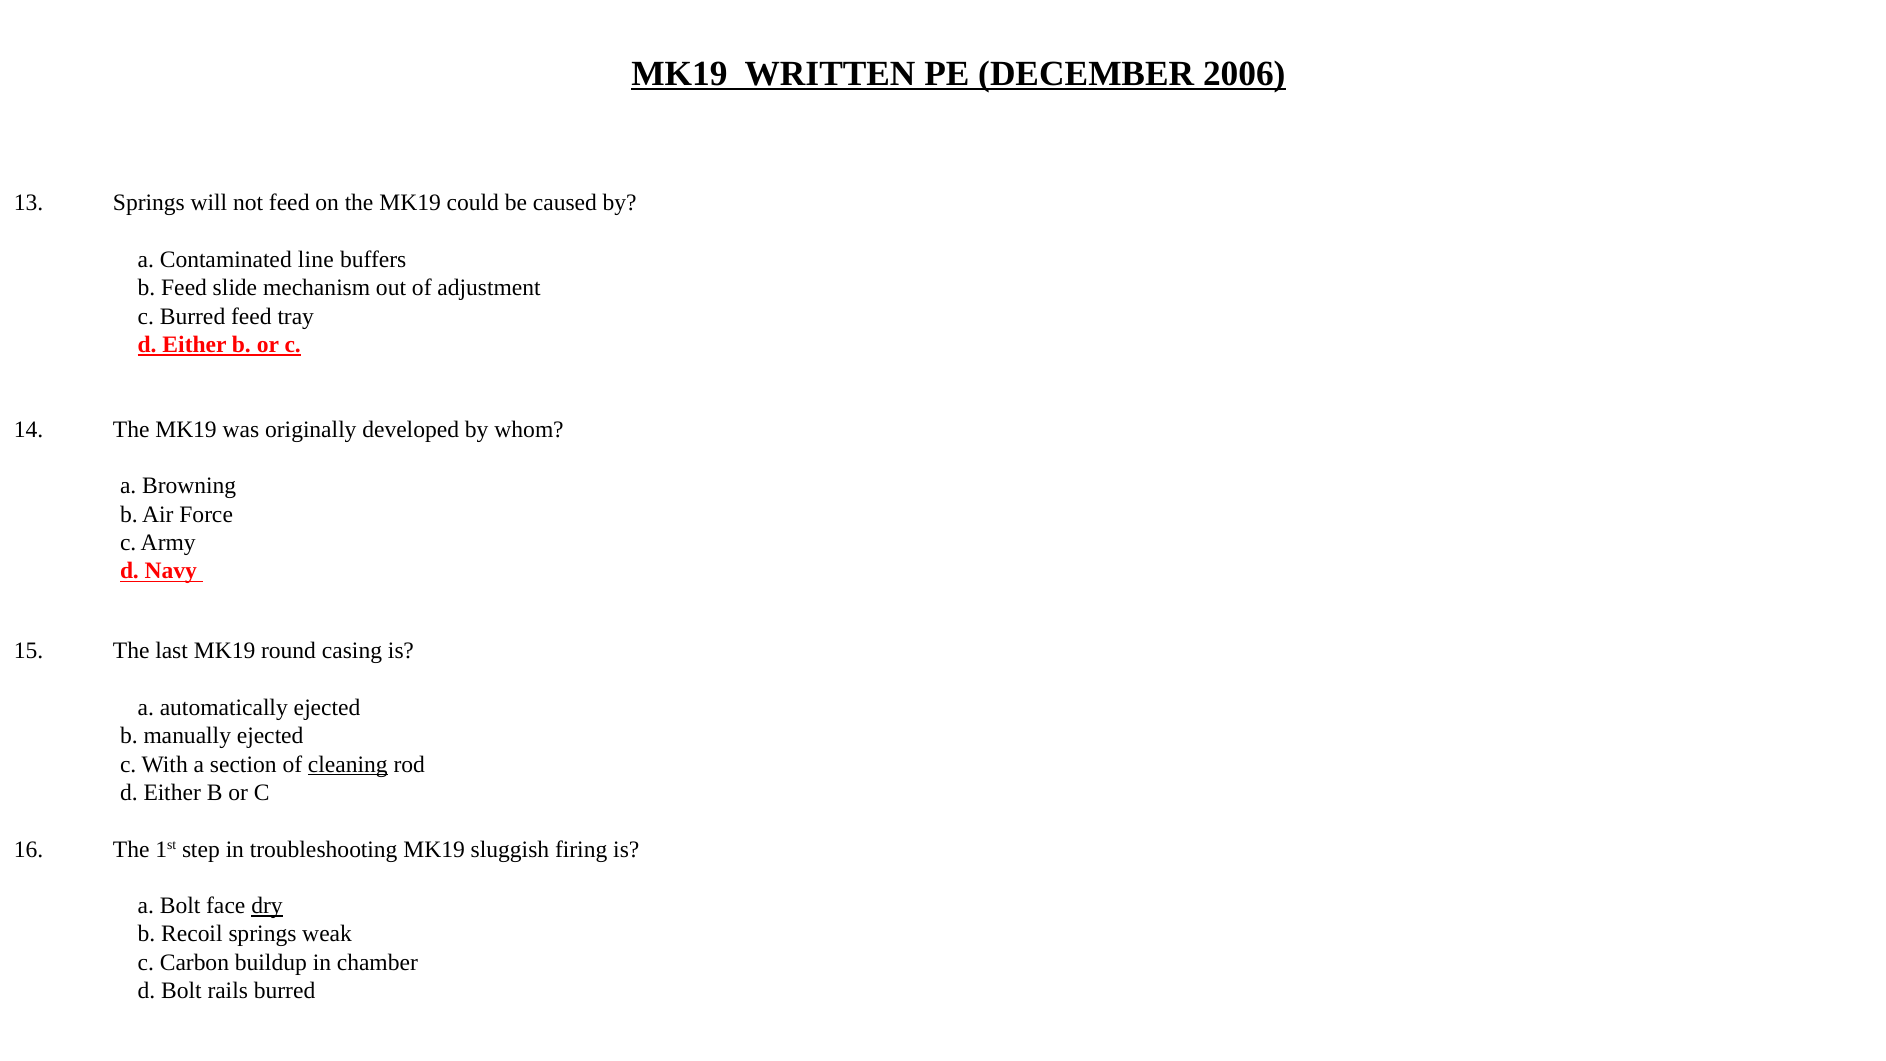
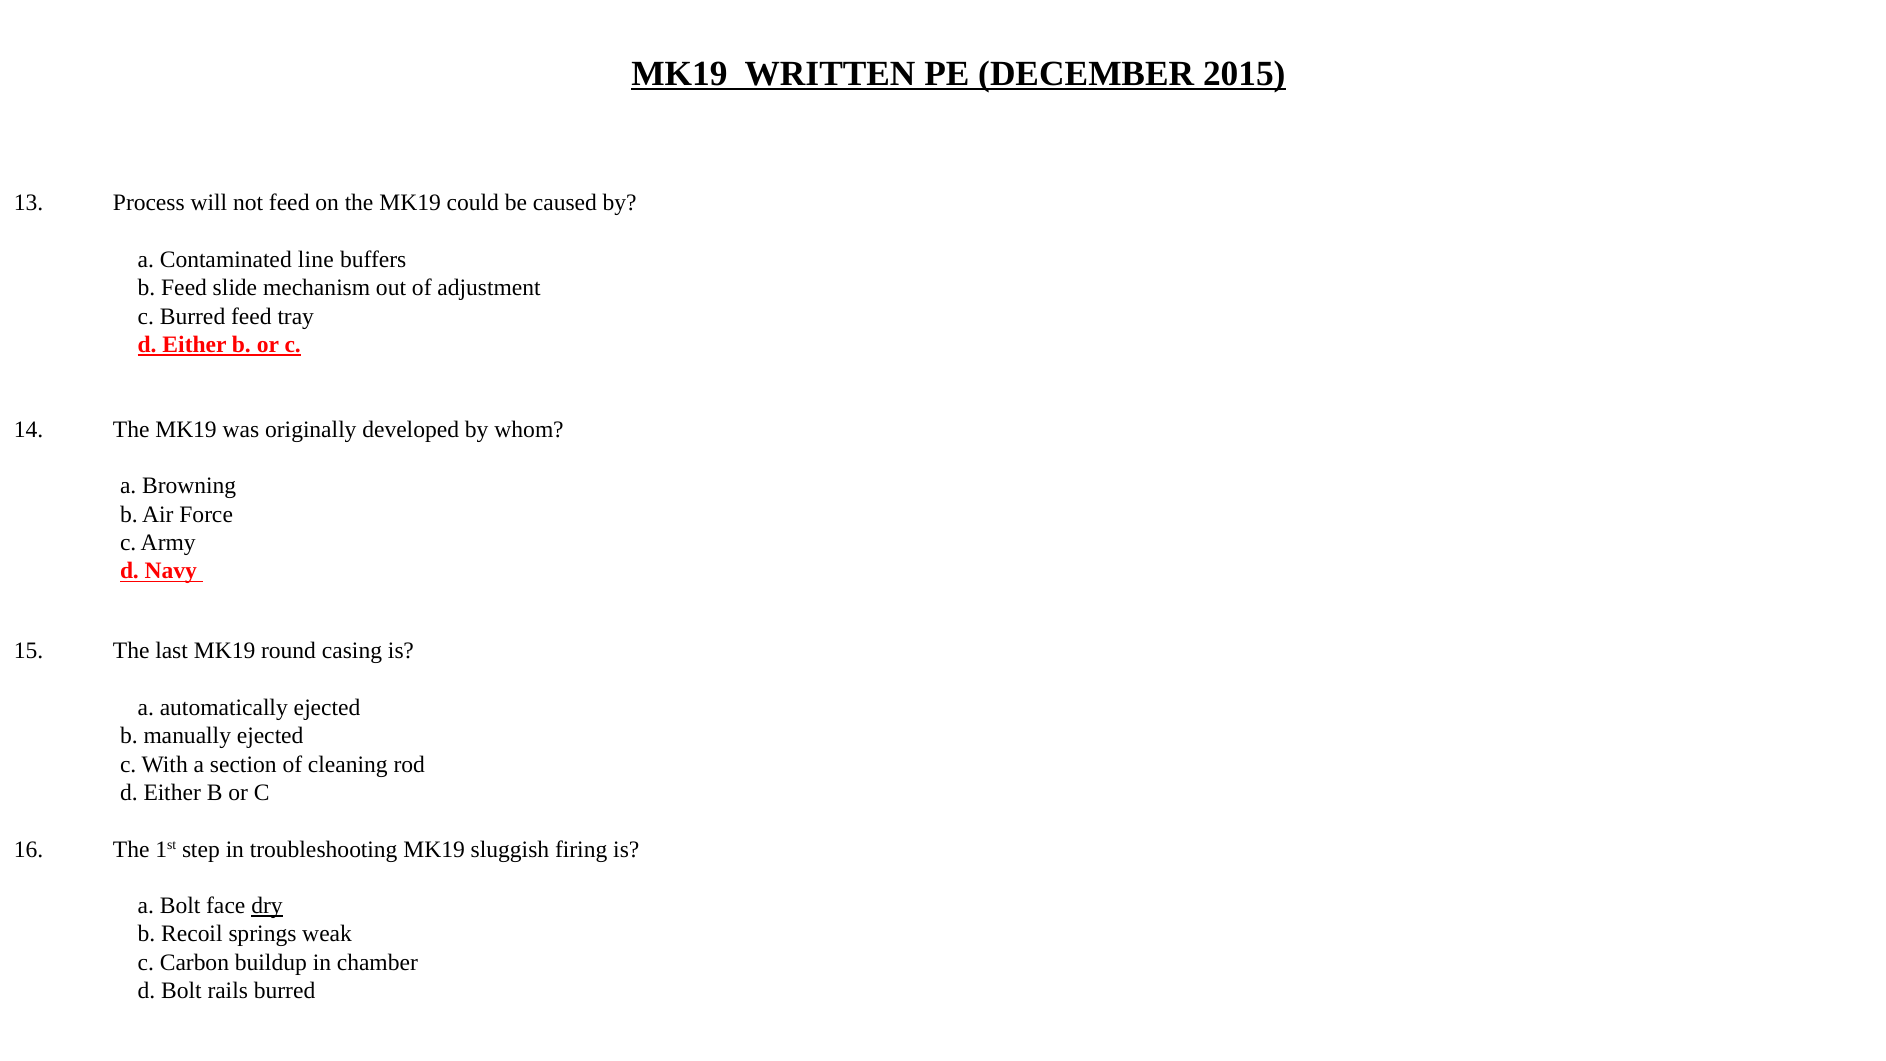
2006: 2006 -> 2015
13 Springs: Springs -> Process
cleaning underline: present -> none
